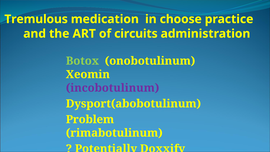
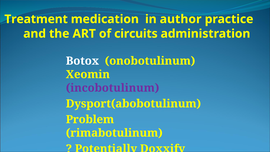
Tremulous: Tremulous -> Treatment
choose: choose -> author
Botox colour: light green -> white
